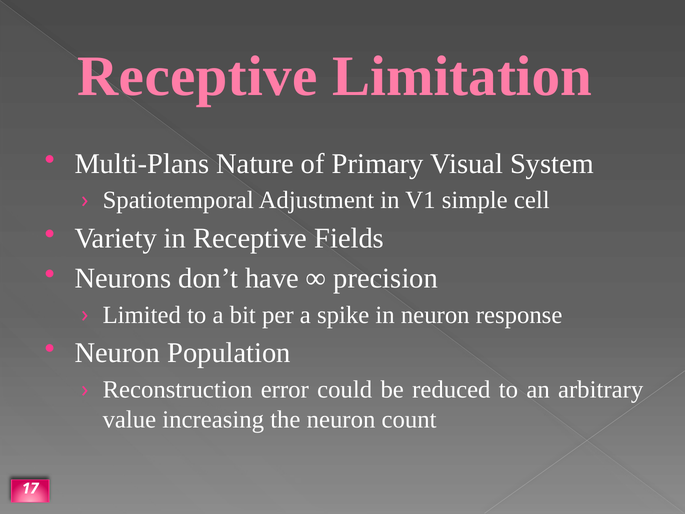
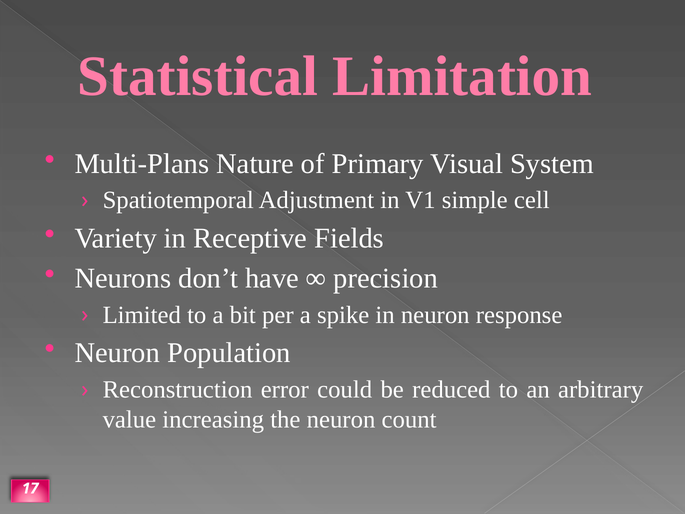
Receptive at (197, 76): Receptive -> Statistical
